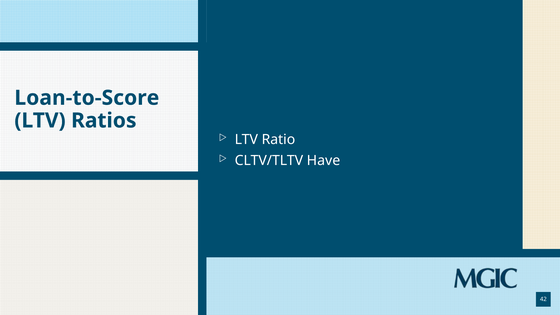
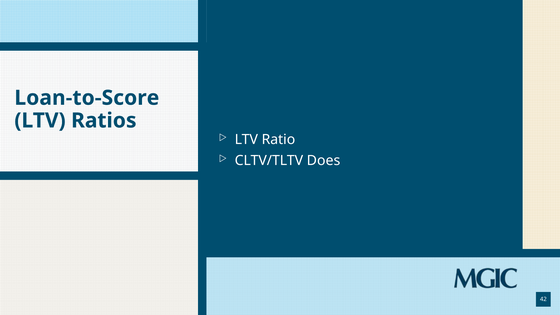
Have: Have -> Does
